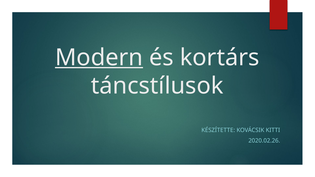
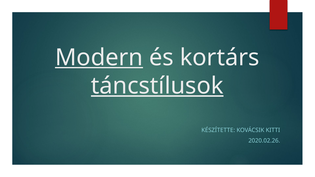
táncstílusok underline: none -> present
